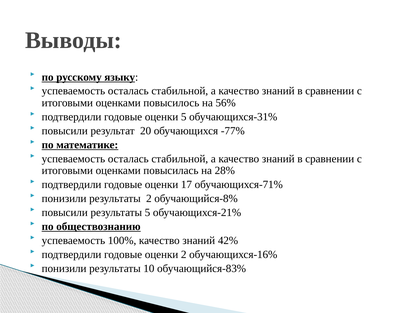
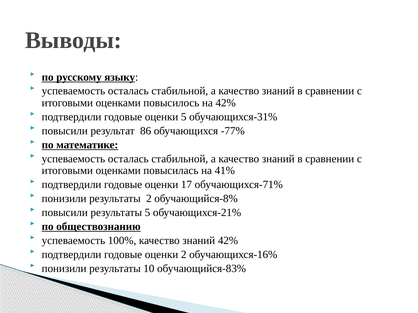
на 56%: 56% -> 42%
20: 20 -> 86
28%: 28% -> 41%
